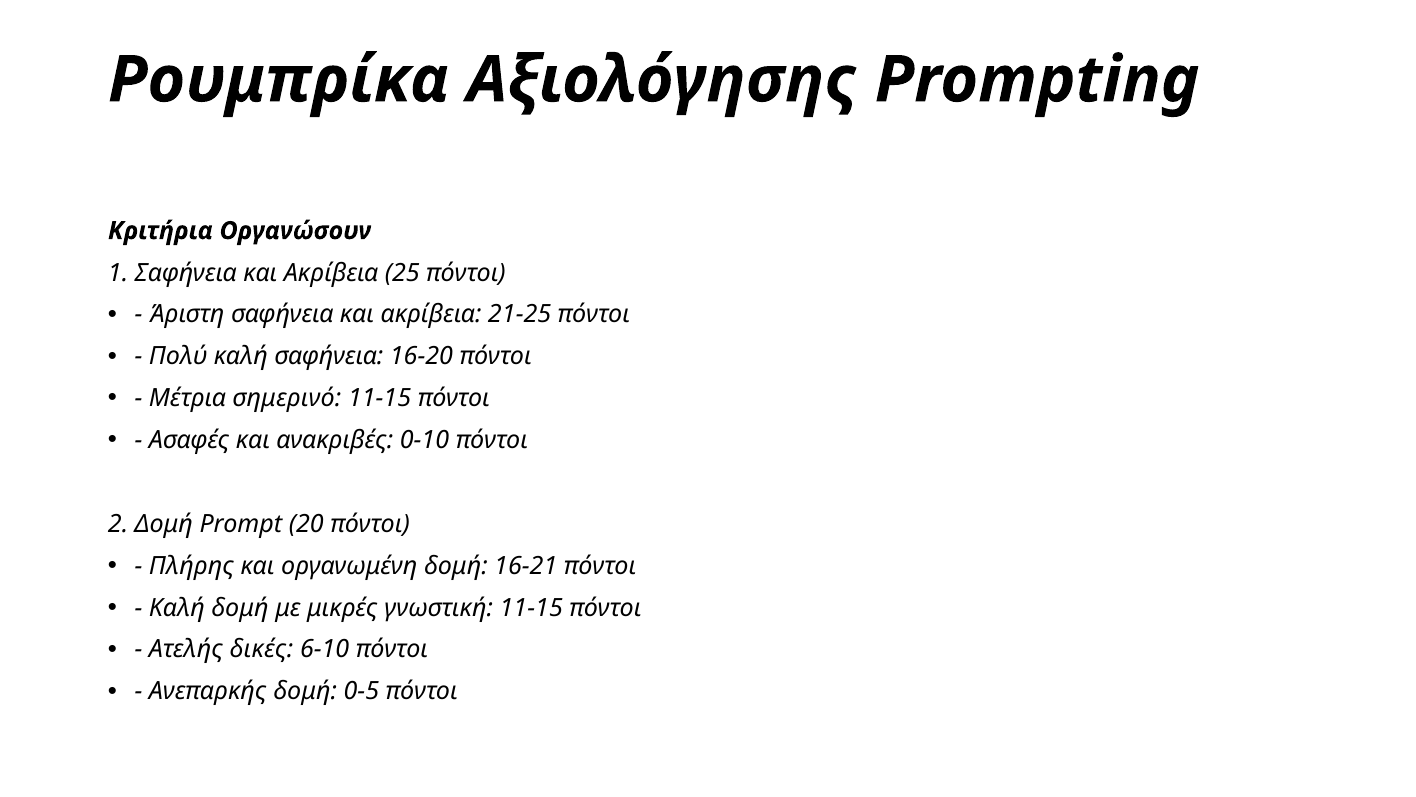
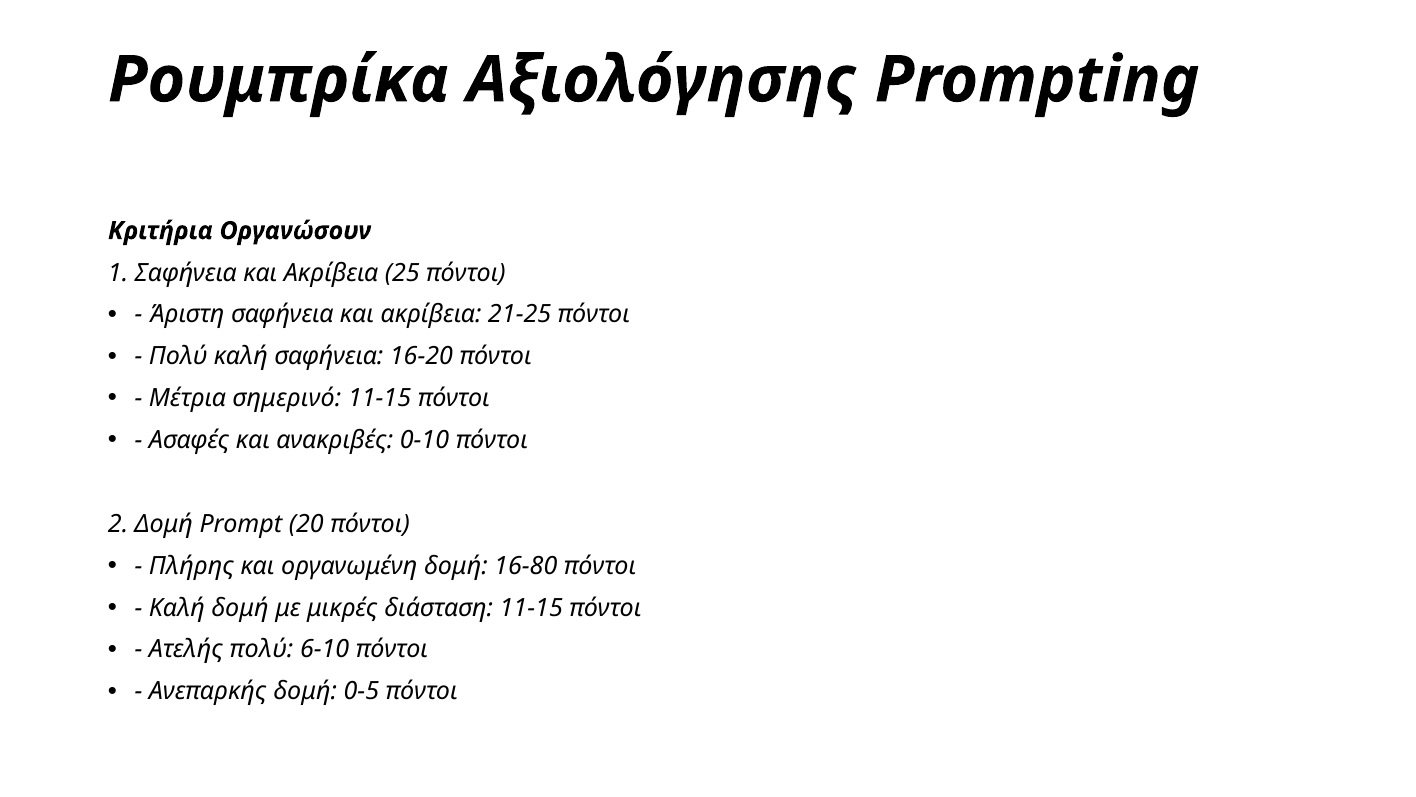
16-21: 16-21 -> 16-80
γνωστική: γνωστική -> διάσταση
Ατελής δικές: δικές -> πολύ
